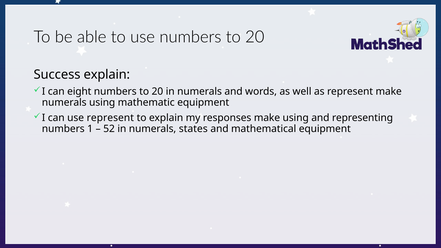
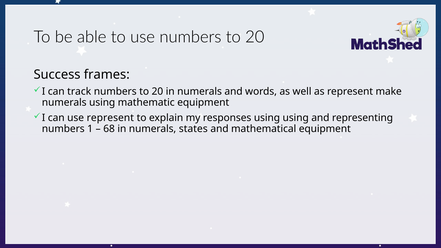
Success explain: explain -> frames
eight: eight -> track
responses make: make -> using
52: 52 -> 68
